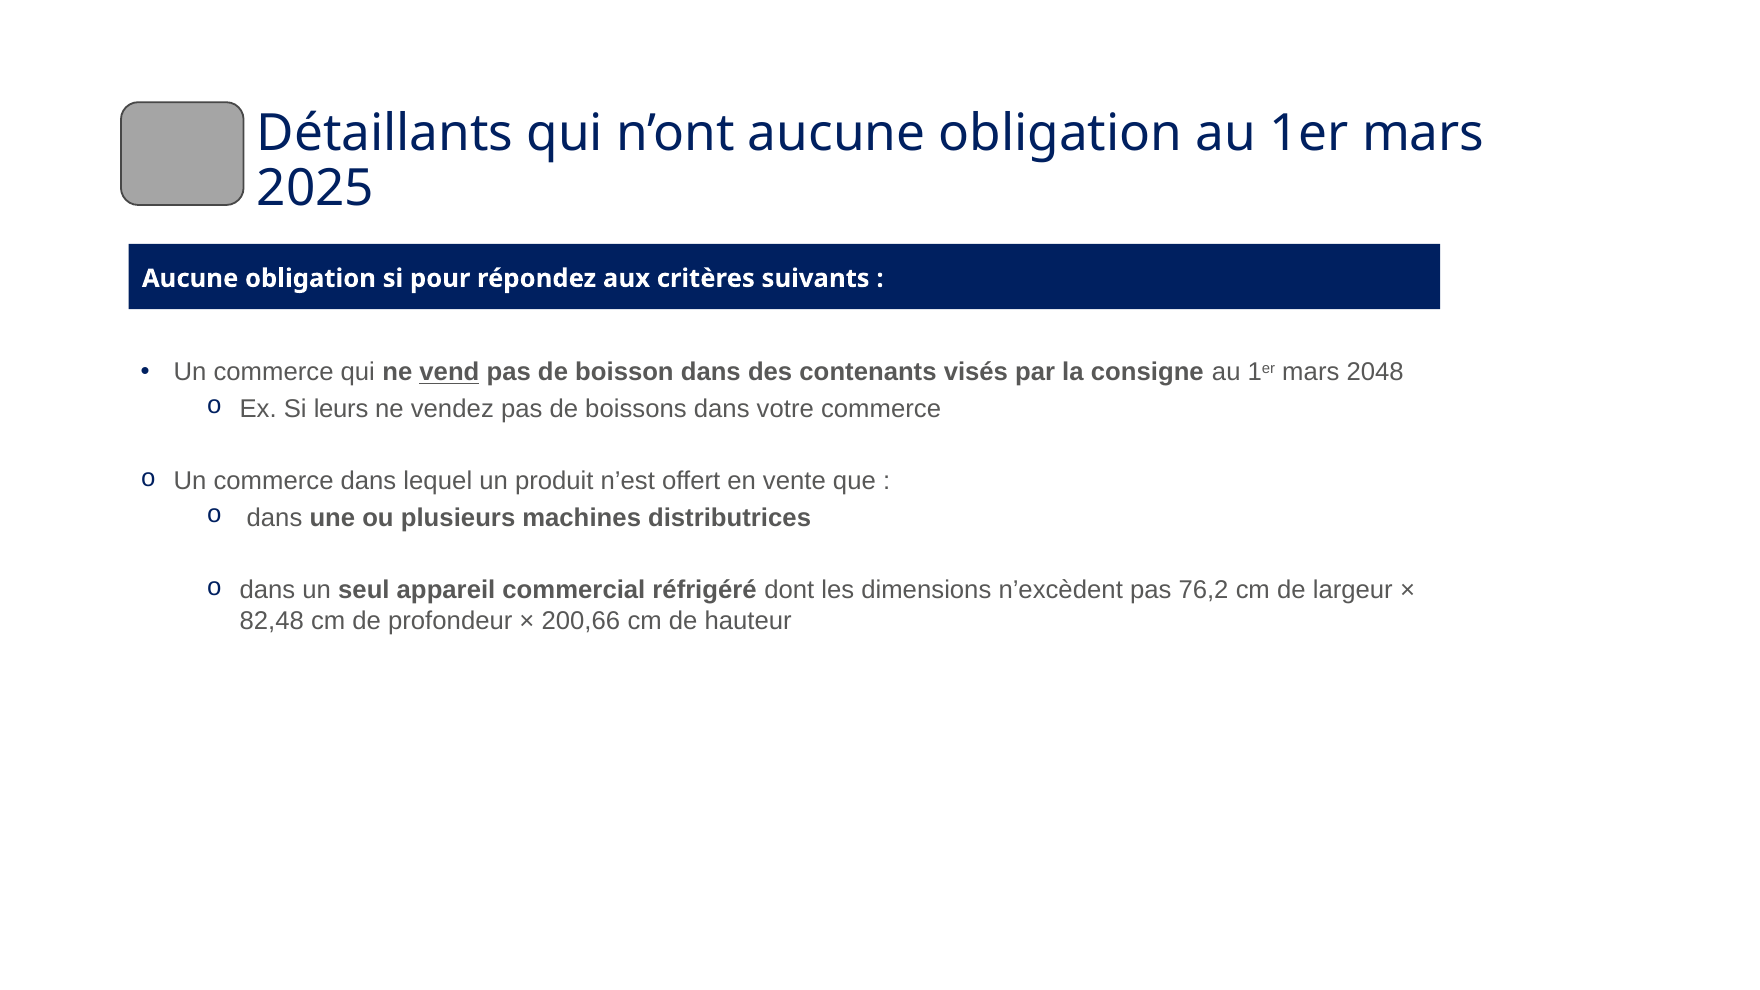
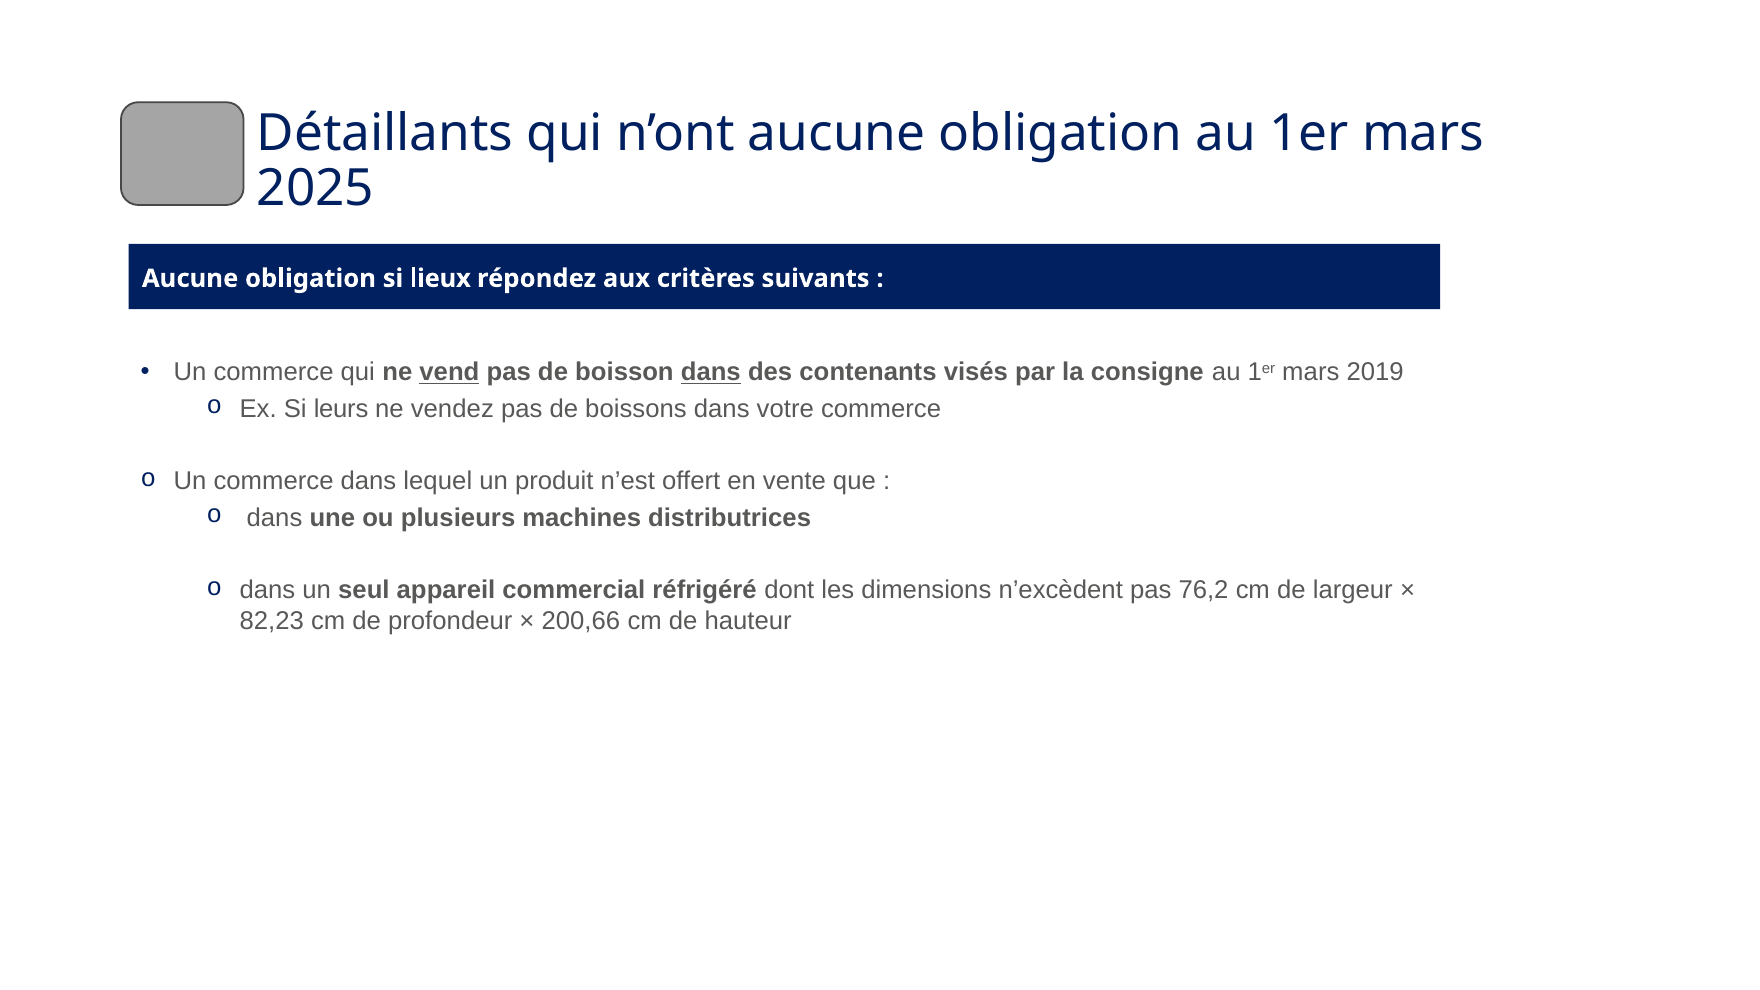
pour: pour -> lieux
dans at (711, 372) underline: none -> present
2048: 2048 -> 2019
82,48: 82,48 -> 82,23
